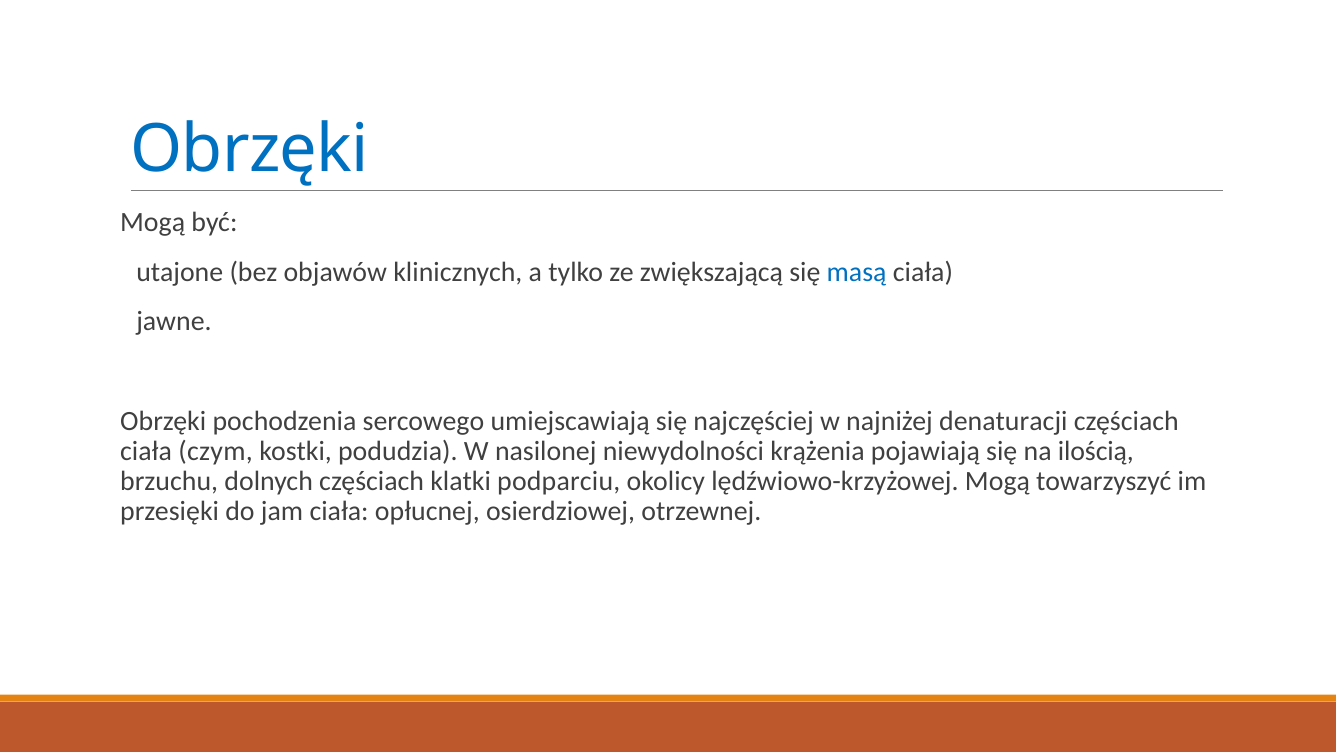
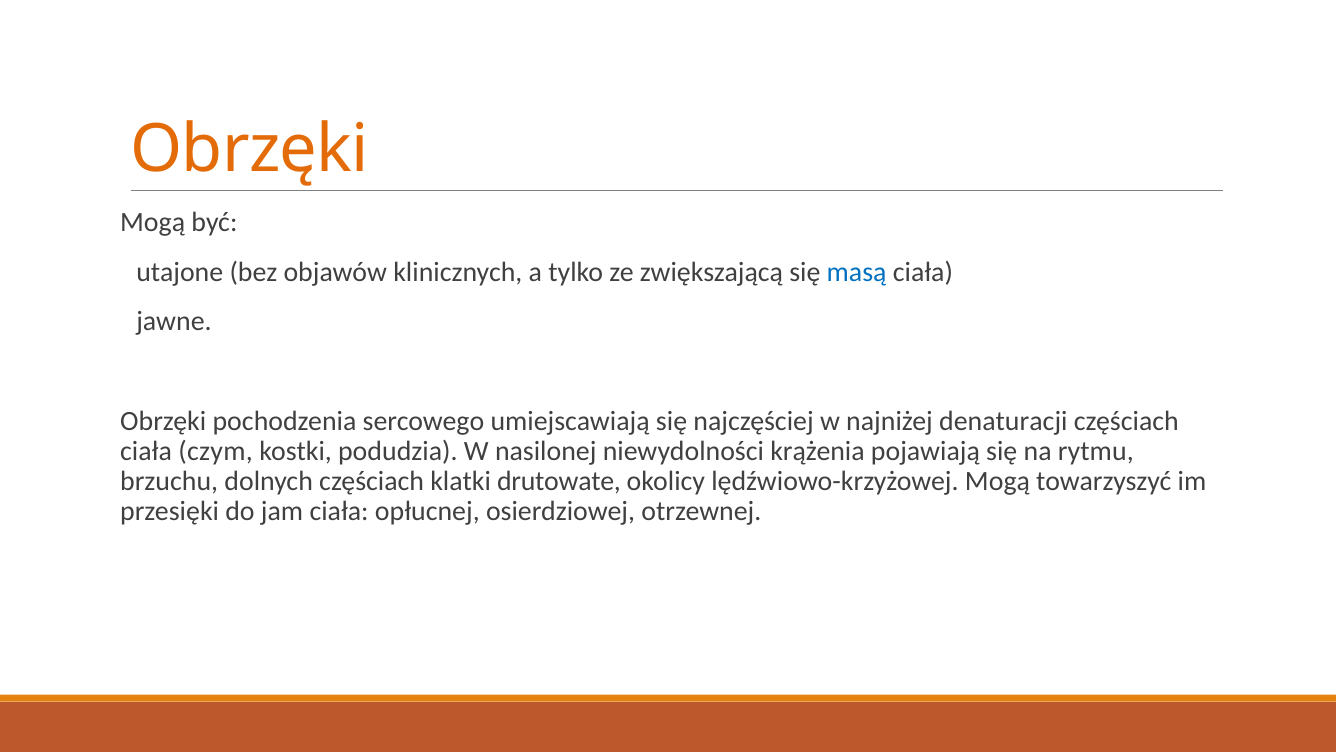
Obrzęki at (250, 150) colour: blue -> orange
ilością: ilością -> rytmu
podparciu: podparciu -> drutowate
